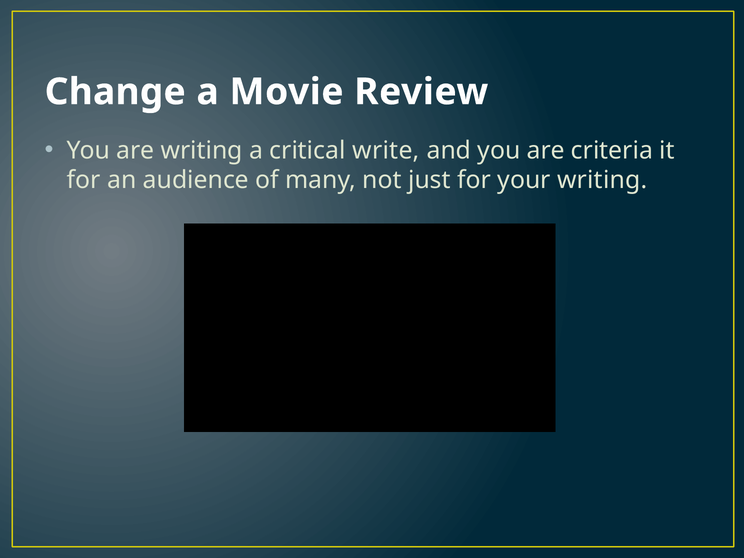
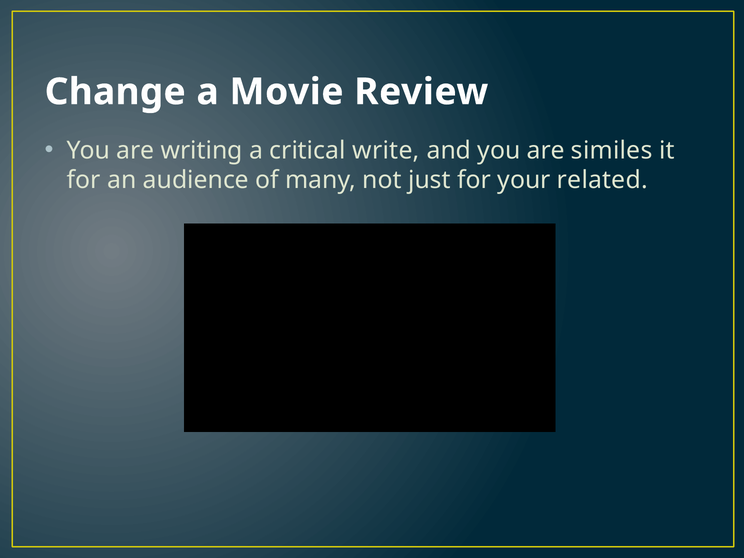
criteria: criteria -> similes
your writing: writing -> related
